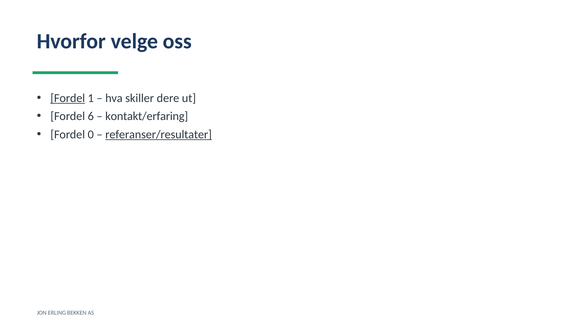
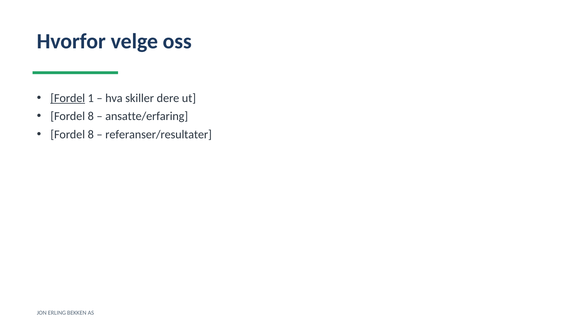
6 at (91, 116): 6 -> 8
kontakt/erfaring: kontakt/erfaring -> ansatte/erfaring
0 at (91, 134): 0 -> 8
referanser/resultater underline: present -> none
